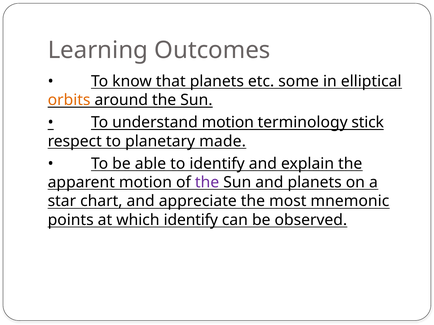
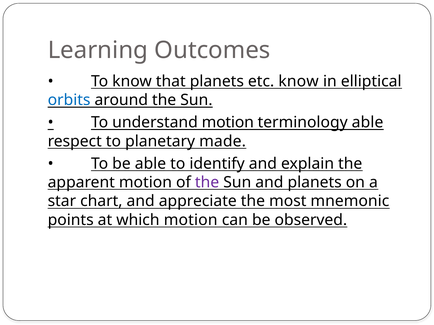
etc some: some -> know
orbits colour: orange -> blue
terminology stick: stick -> able
which identify: identify -> motion
